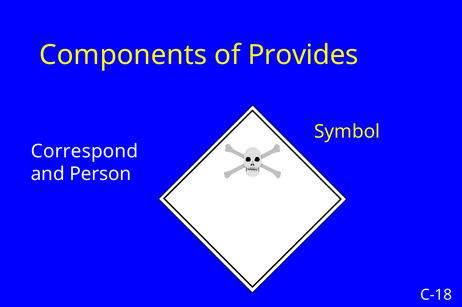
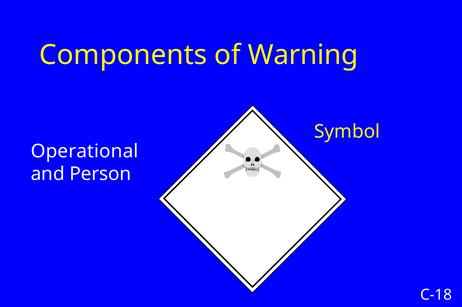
Provides: Provides -> Warning
Correspond: Correspond -> Operational
